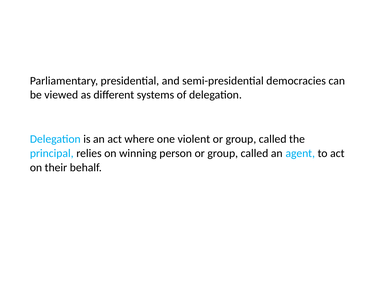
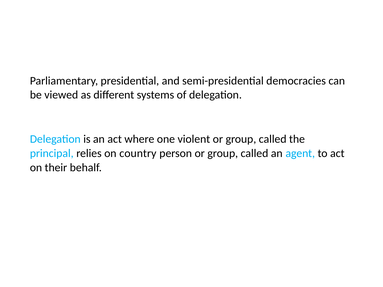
winning: winning -> country
